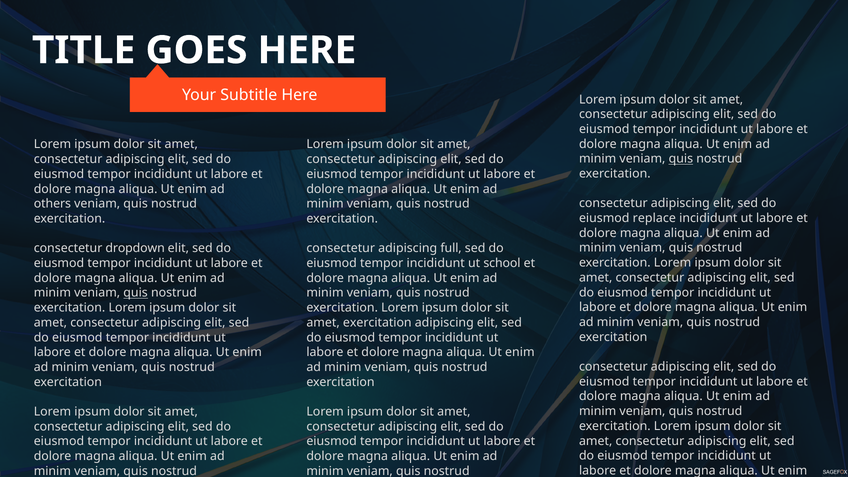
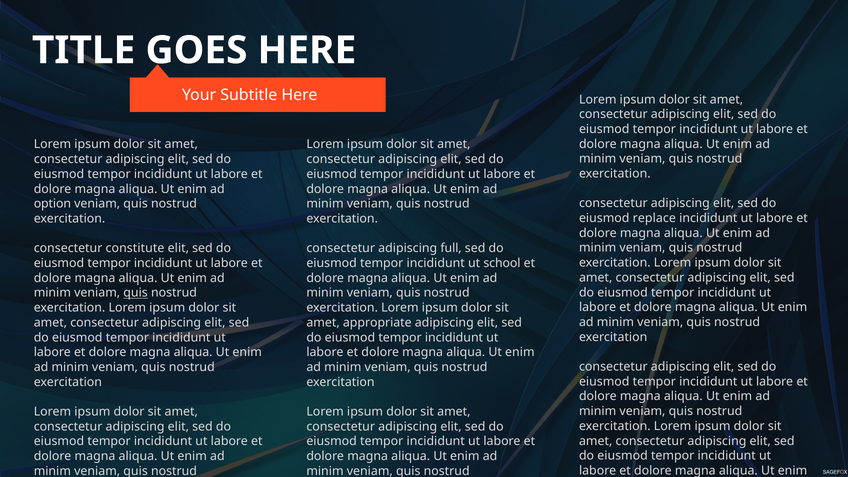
quis at (681, 159) underline: present -> none
others: others -> option
dropdown: dropdown -> constitute
amet exercitation: exercitation -> appropriate
